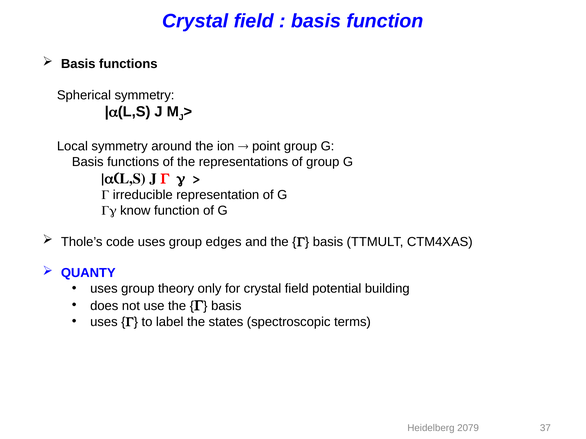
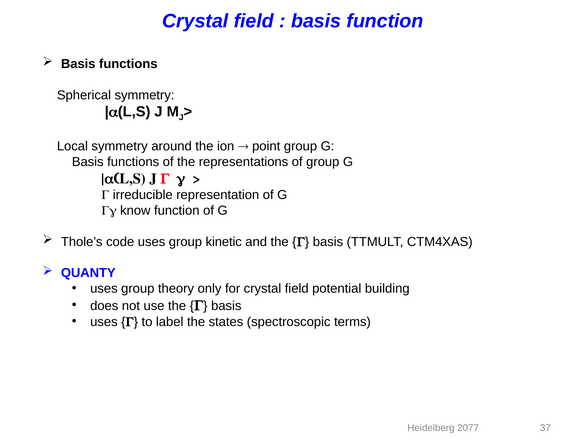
edges: edges -> kinetic
2079: 2079 -> 2077
